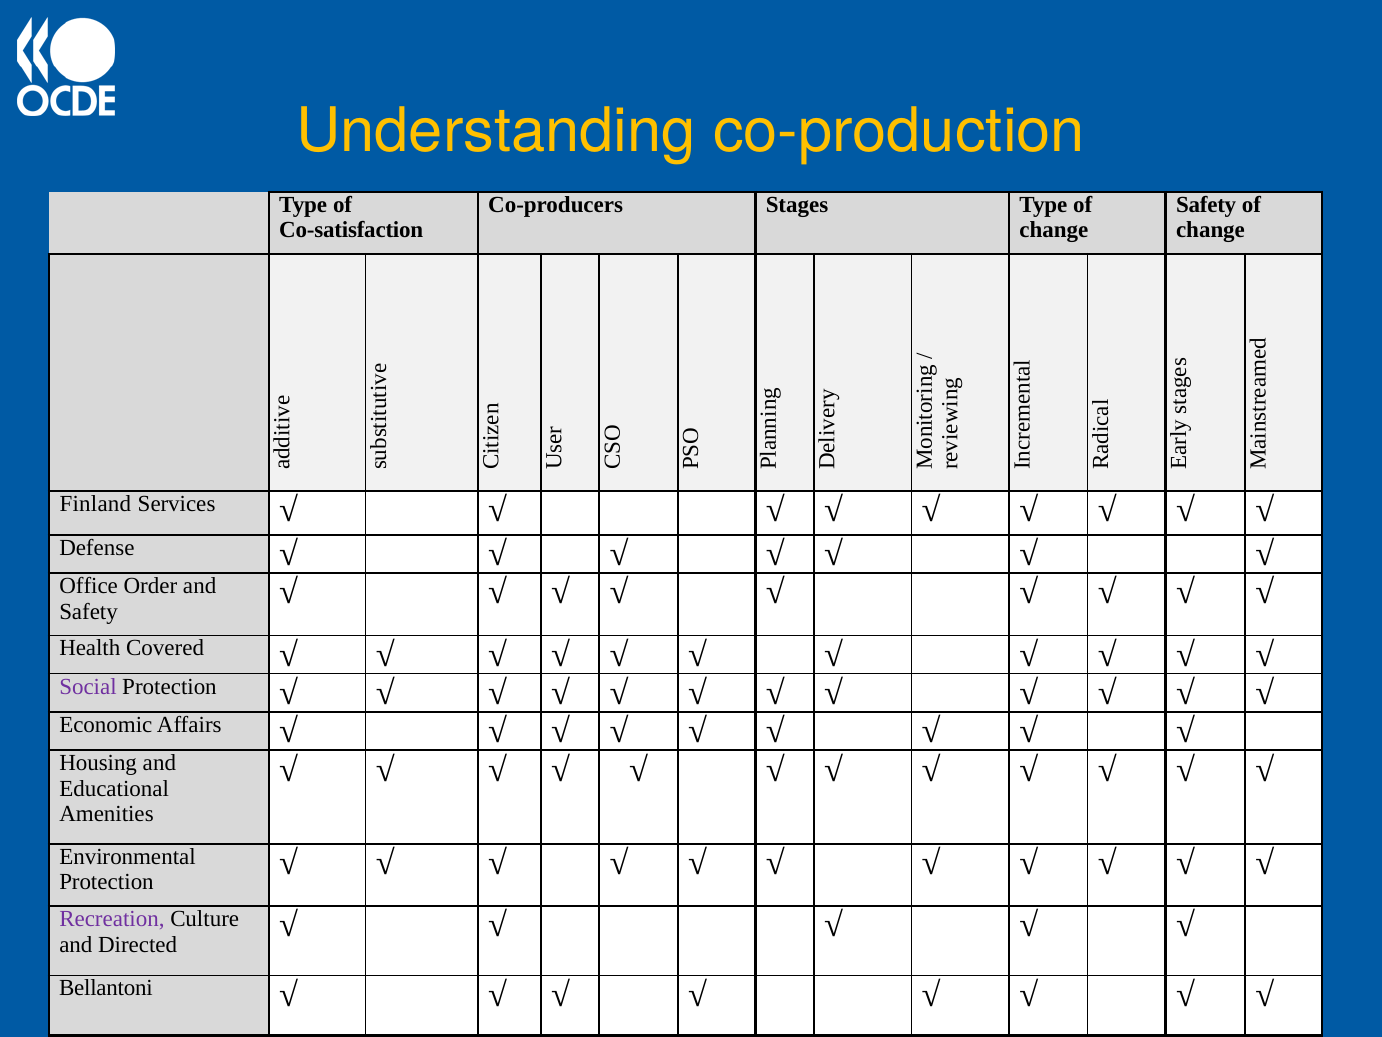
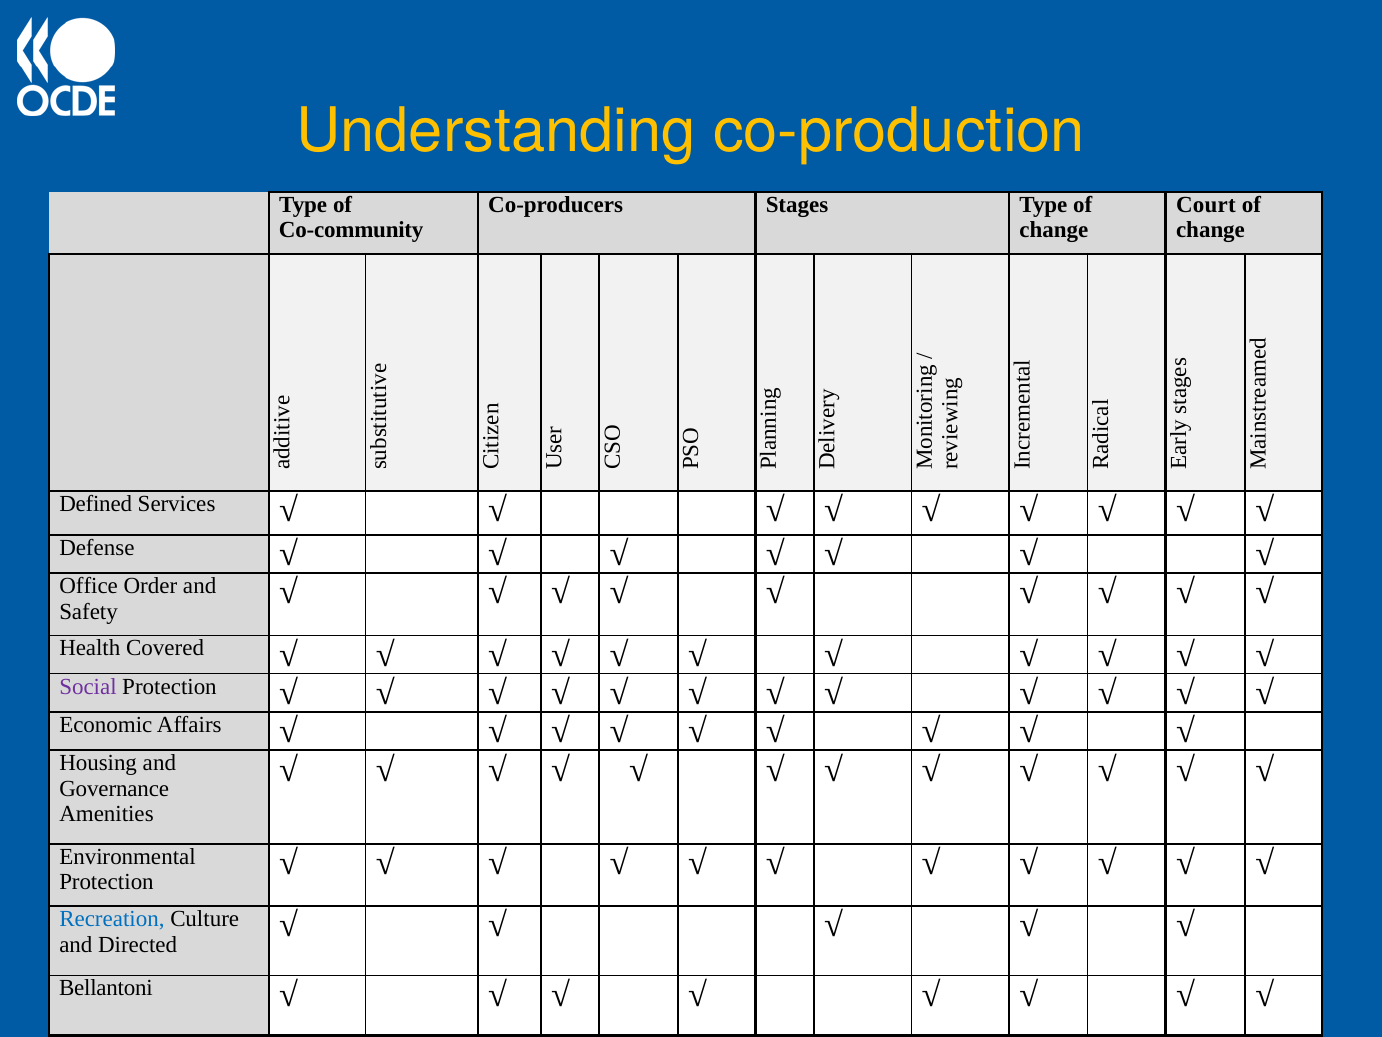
Safety at (1206, 205): Safety -> Court
Co‑satisfaction: Co‑satisfaction -> Co‑community
Finland: Finland -> Defined
Educational: Educational -> Governance
Recreation colour: purple -> blue
